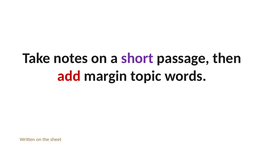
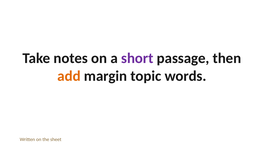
add colour: red -> orange
